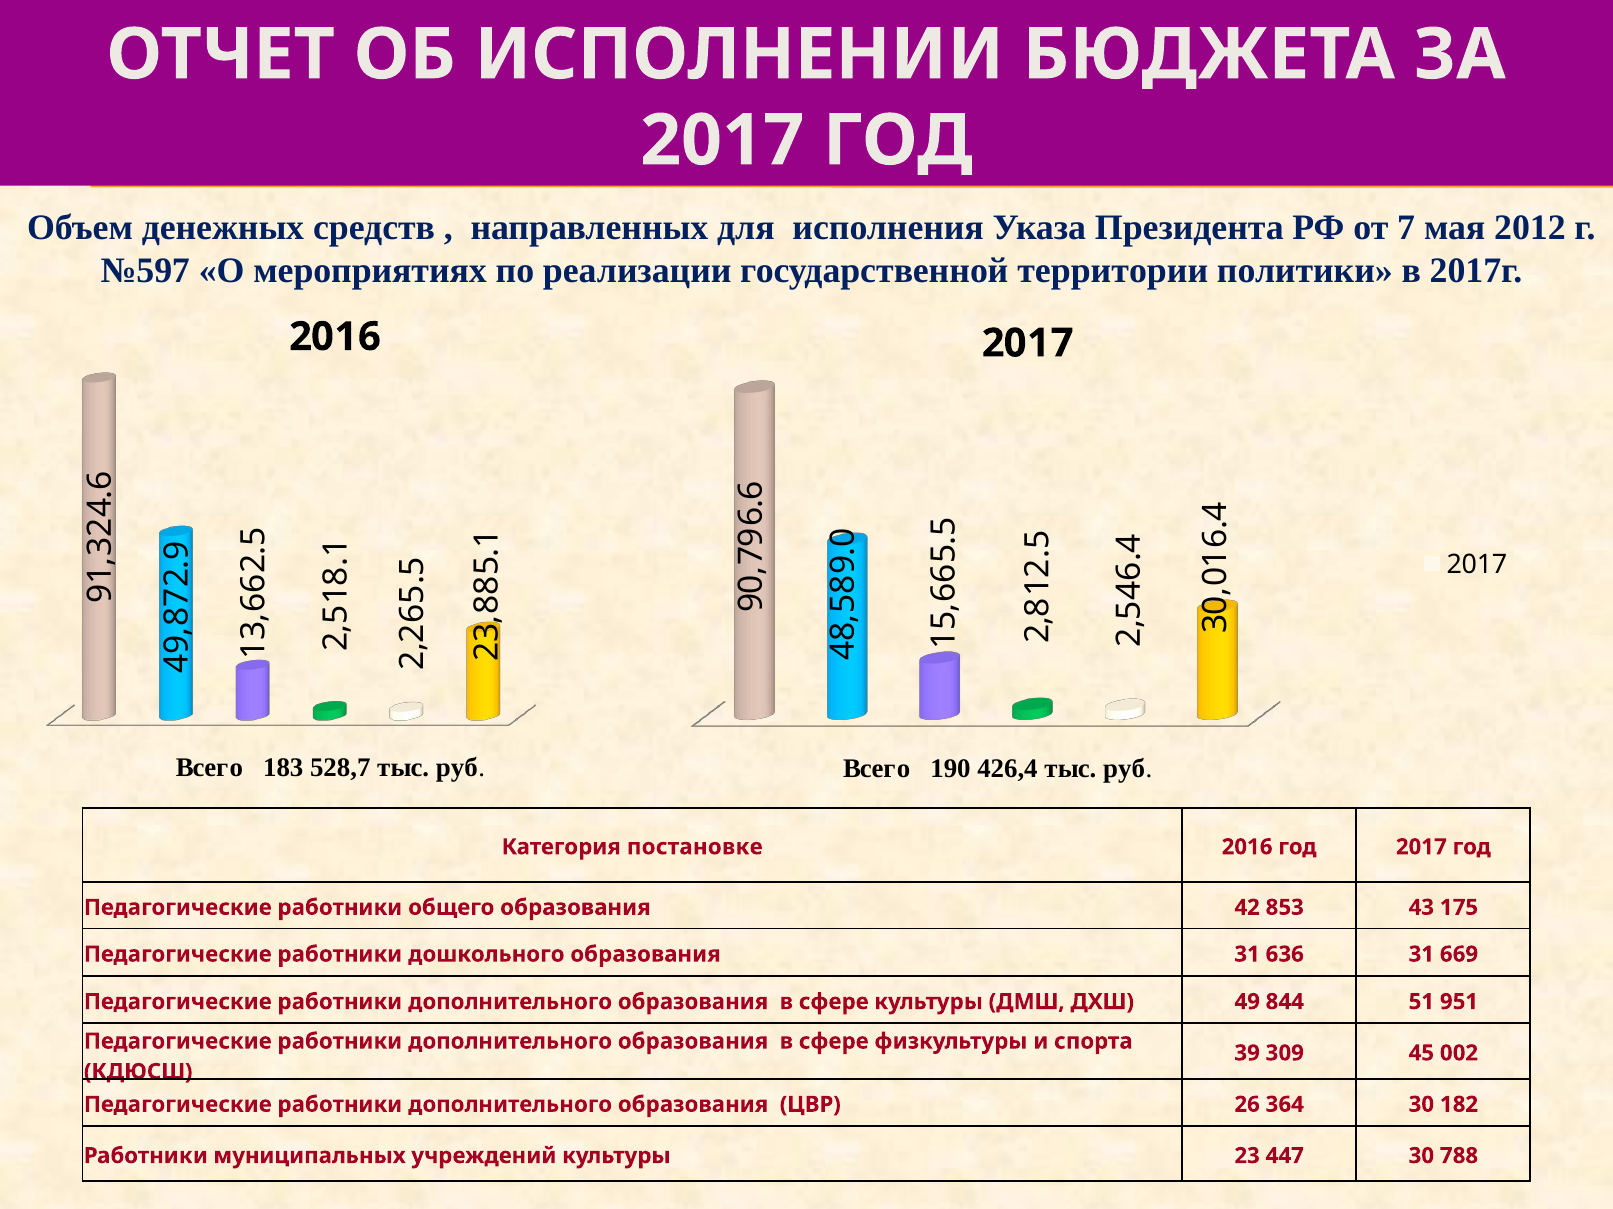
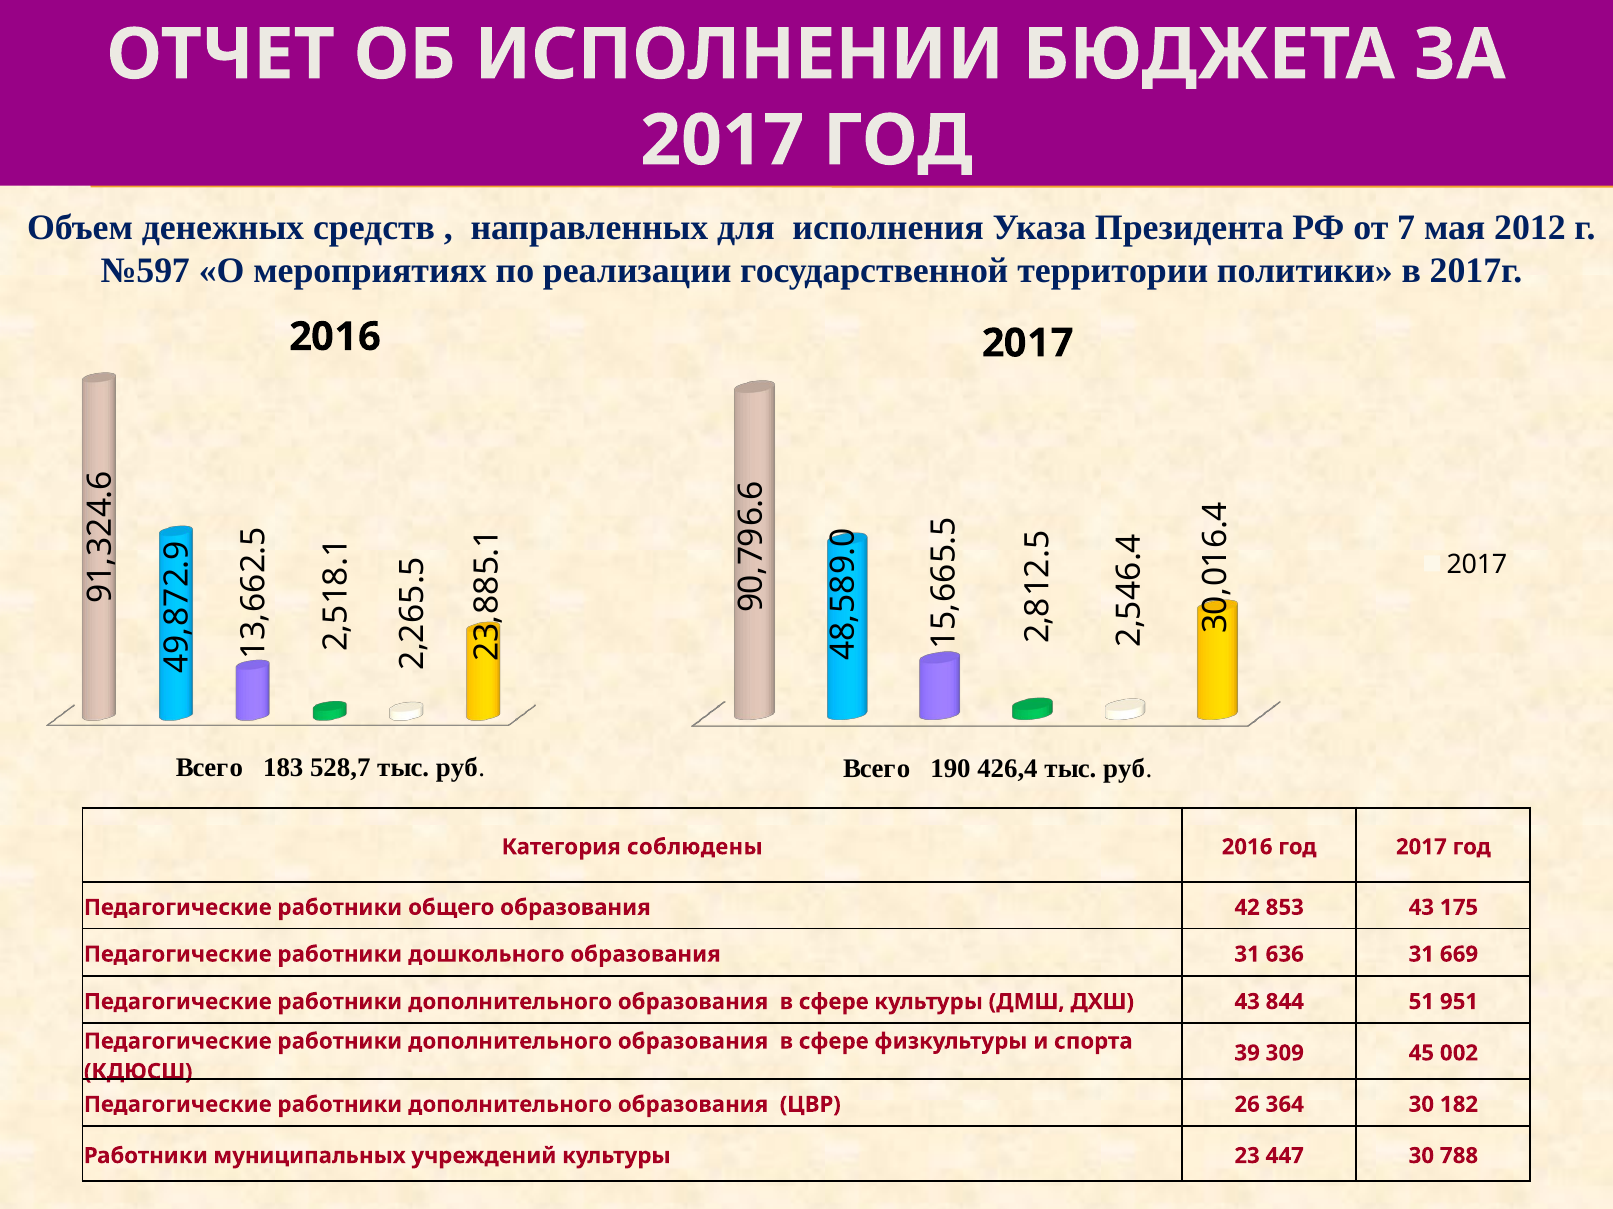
постановке: постановке -> соблюдены
ДХШ 49: 49 -> 43
